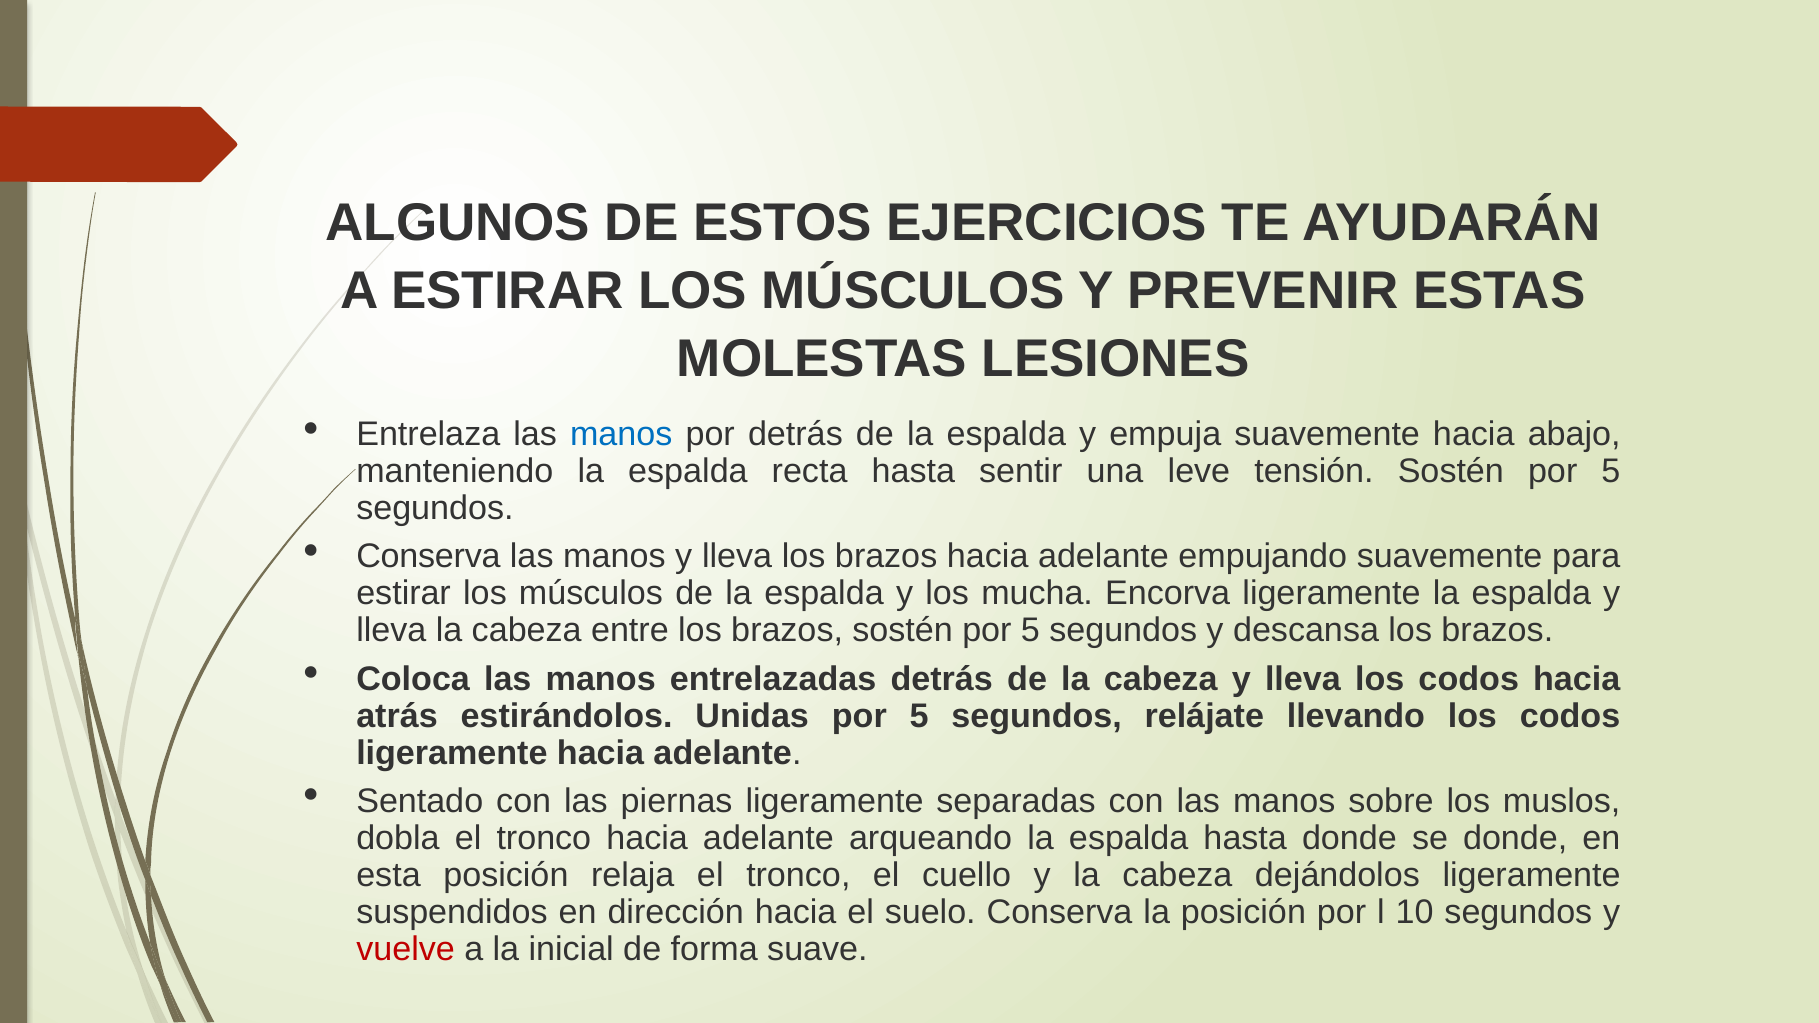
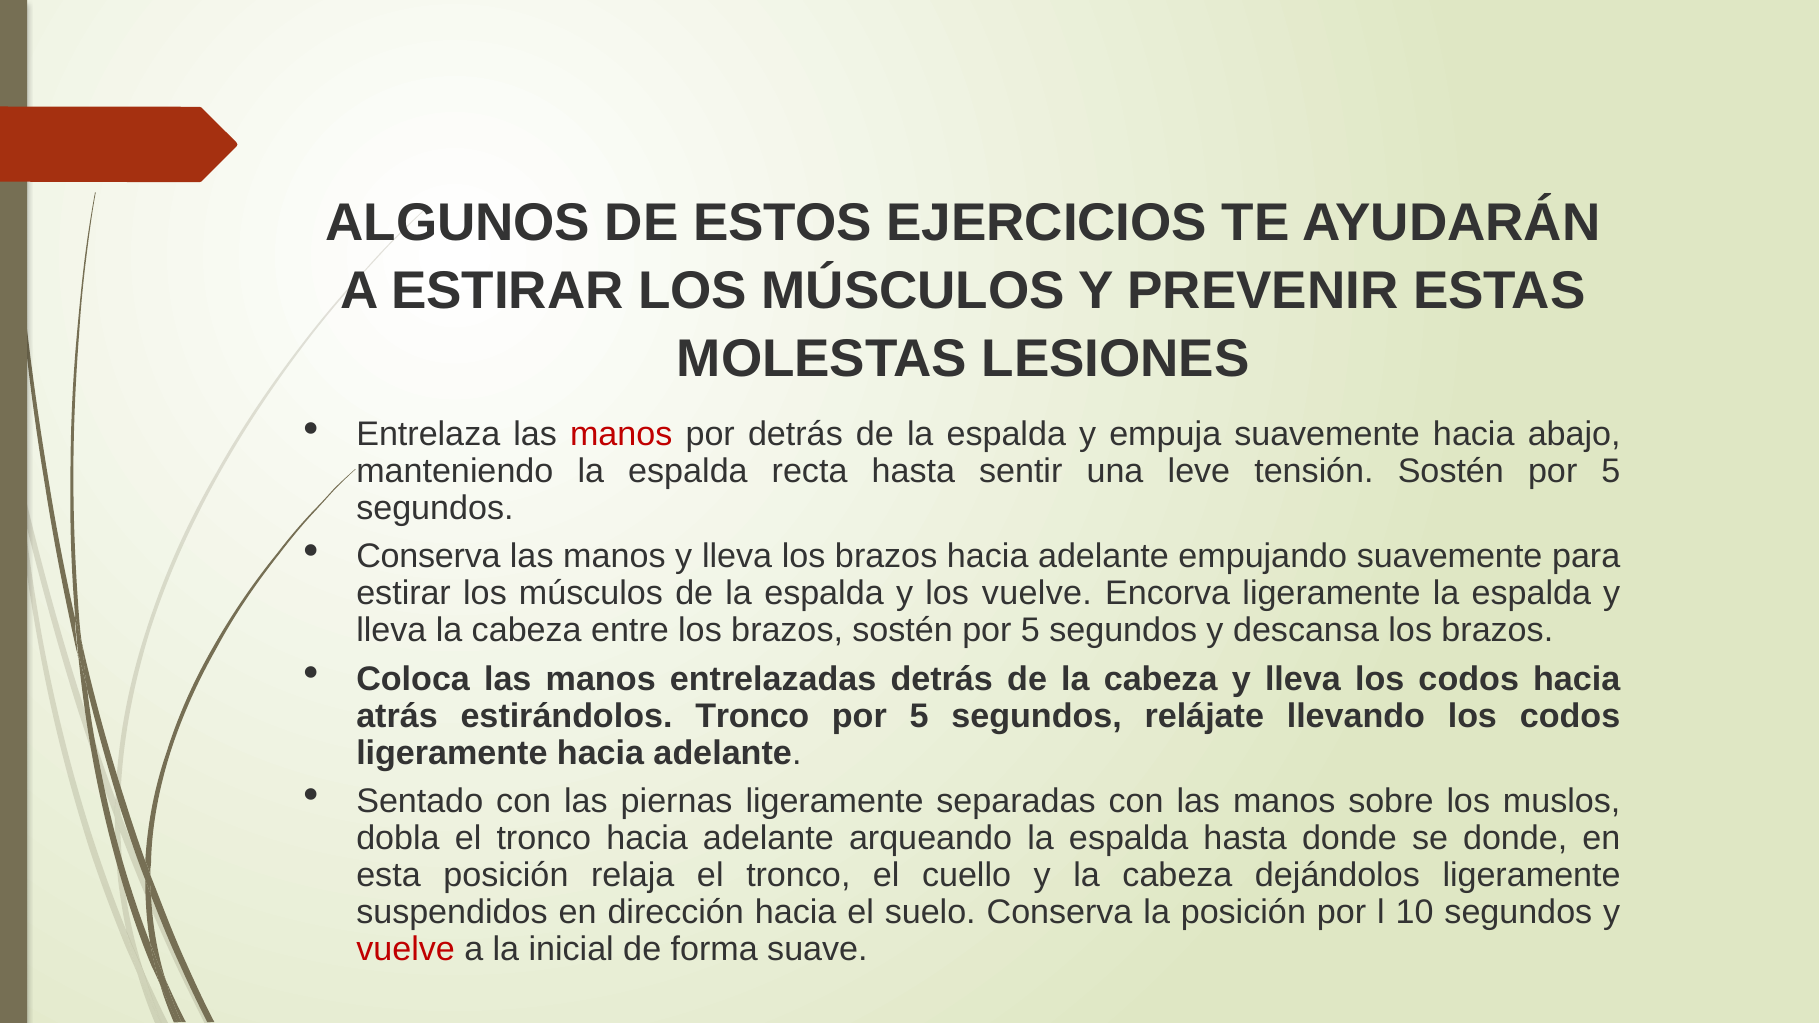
manos at (621, 434) colour: blue -> red
los mucha: mucha -> vuelve
estirándolos Unidas: Unidas -> Tronco
